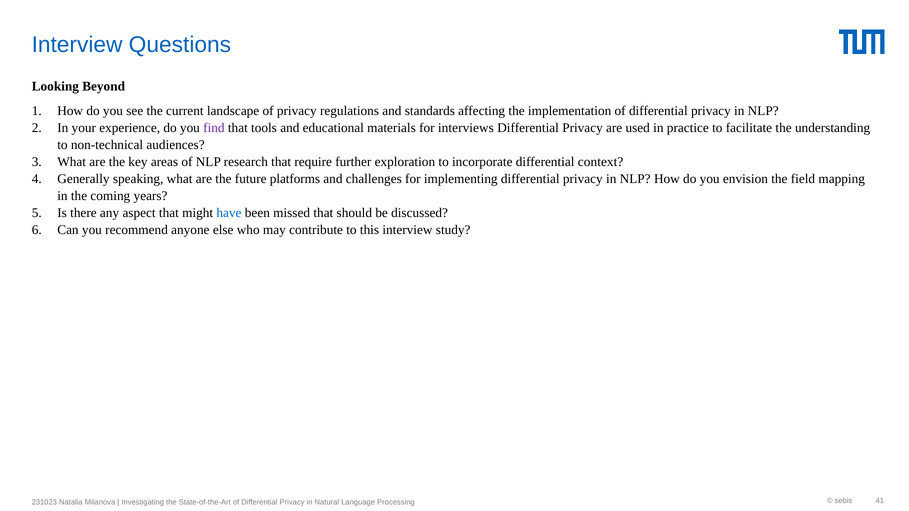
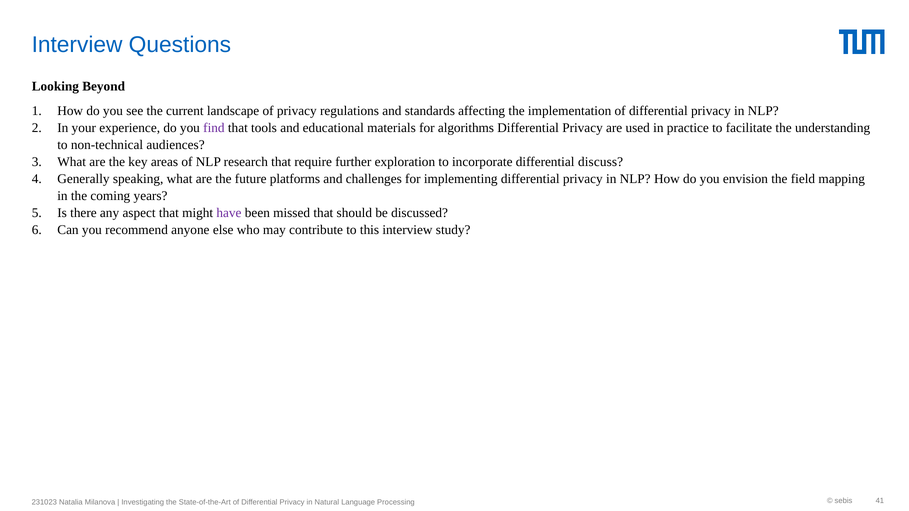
interviews: interviews -> algorithms
context: context -> discuss
have colour: blue -> purple
